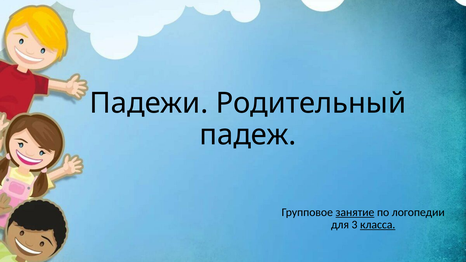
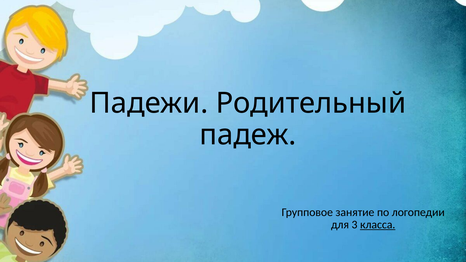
занятие underline: present -> none
